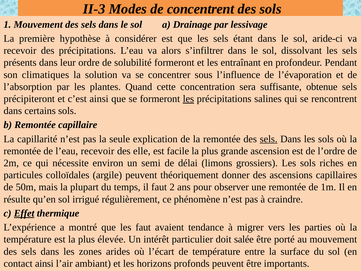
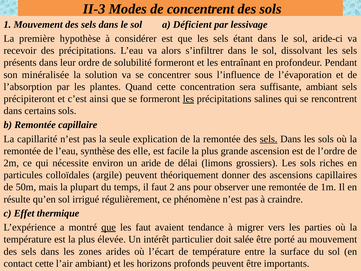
Drainage: Drainage -> Déficient
climatiques: climatiques -> minéralisée
suffisante obtenue: obtenue -> ambiant
l’eau recevoir: recevoir -> synthèse
semi: semi -> aride
Effet underline: present -> none
que at (109, 227) underline: none -> present
contact ainsi: ainsi -> cette
